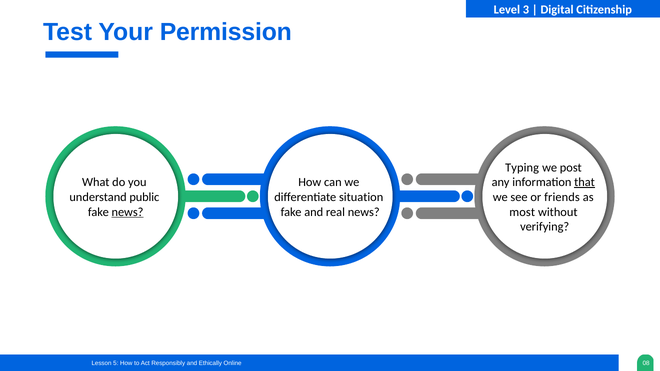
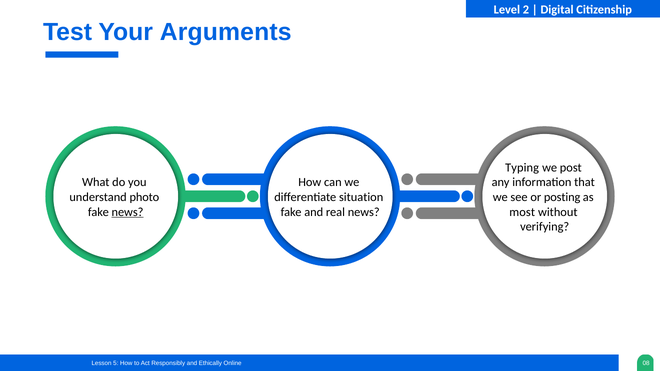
3: 3 -> 2
Permission: Permission -> Arguments
that underline: present -> none
public: public -> photo
friends: friends -> posting
